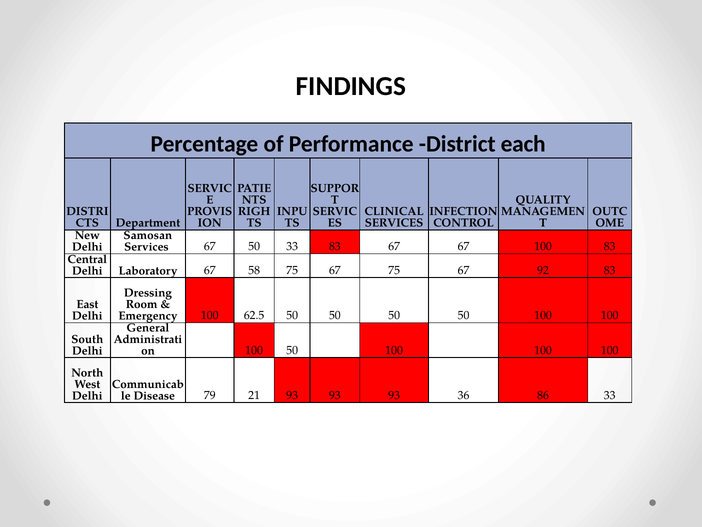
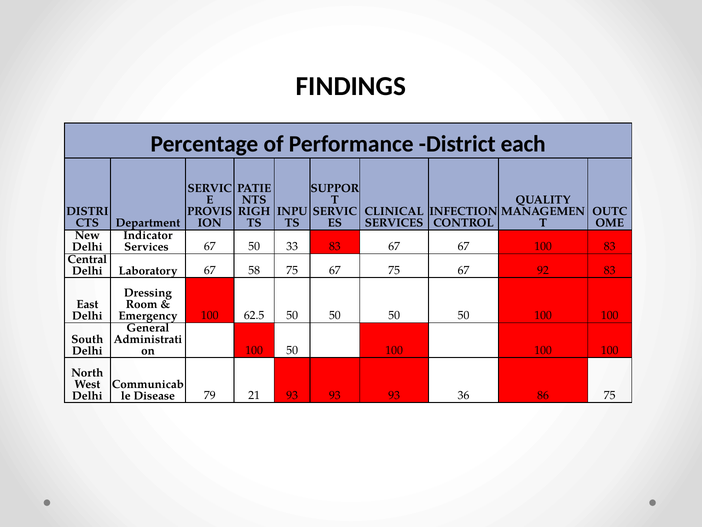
Samosan: Samosan -> Indicator
86 33: 33 -> 75
